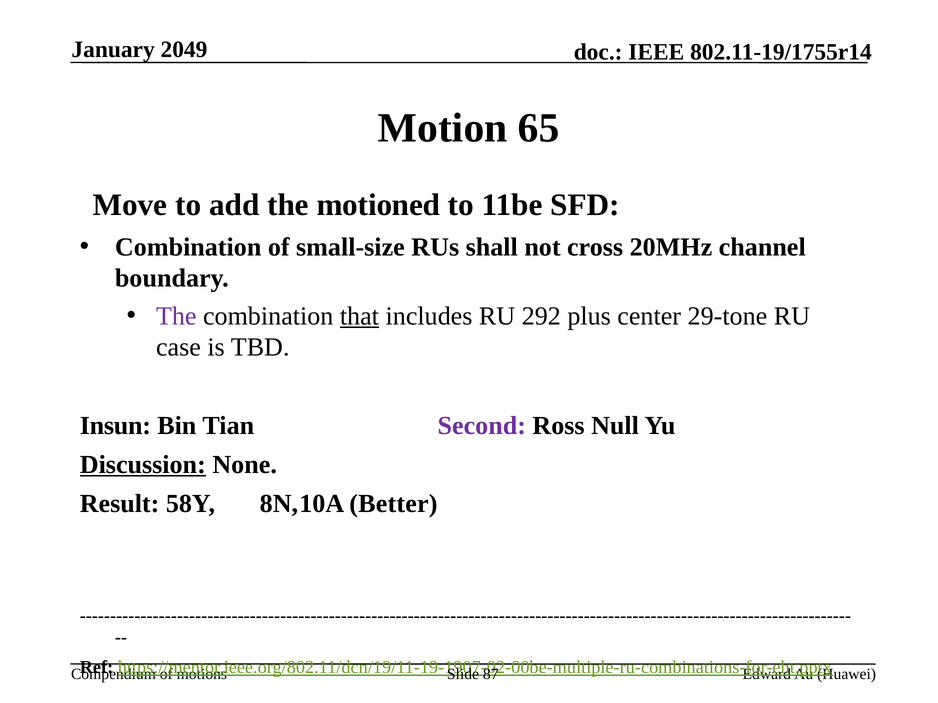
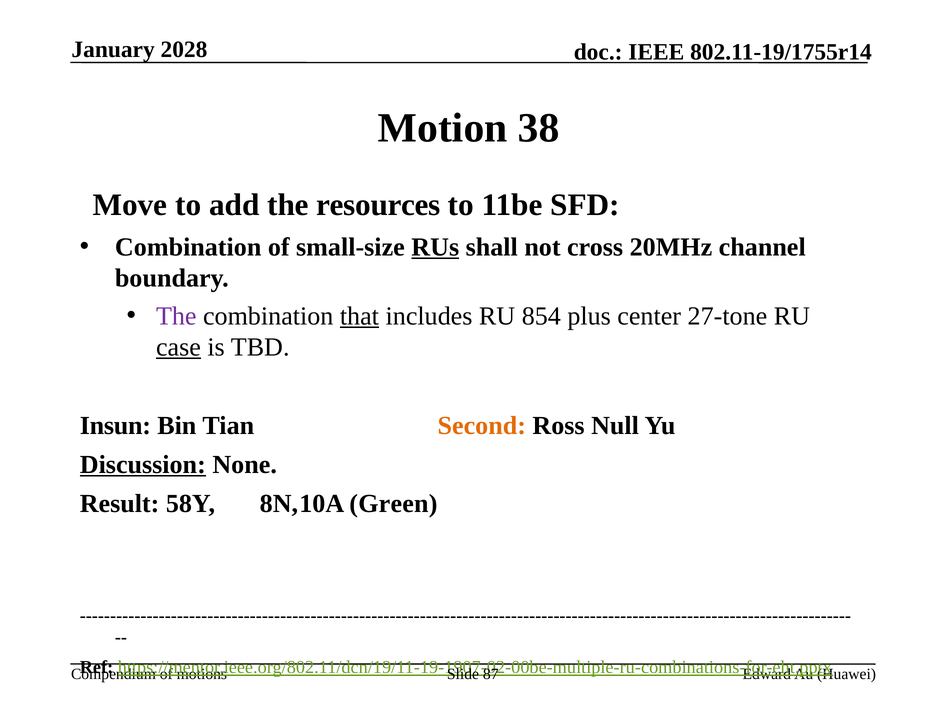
2049: 2049 -> 2028
65: 65 -> 38
motioned: motioned -> resources
RUs underline: none -> present
292: 292 -> 854
29-tone: 29-tone -> 27-tone
case underline: none -> present
Second colour: purple -> orange
Better: Better -> Green
